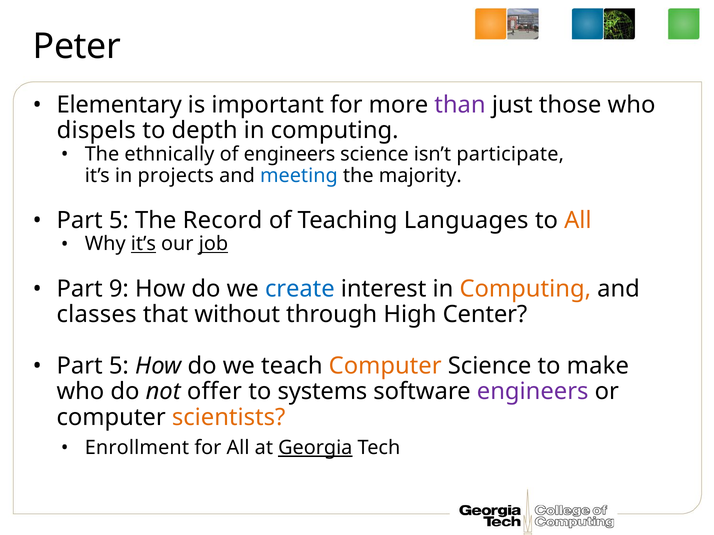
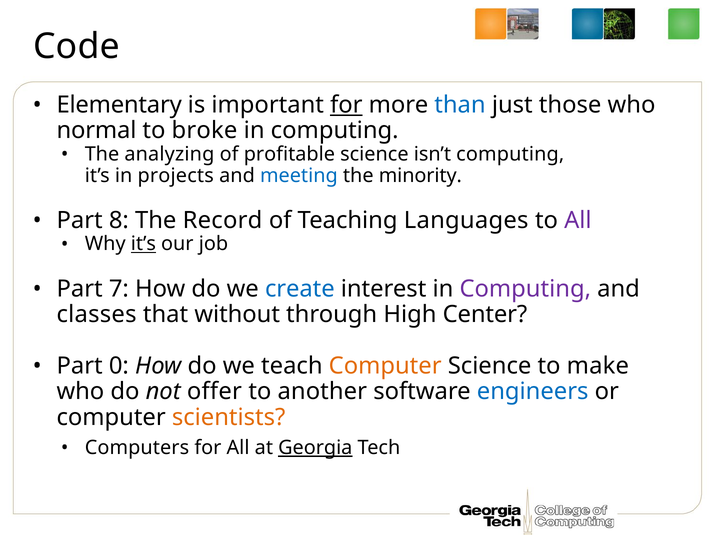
Peter: Peter -> Code
for at (346, 105) underline: none -> present
than colour: purple -> blue
dispels: dispels -> normal
depth: depth -> broke
ethnically: ethnically -> analyzing
of engineers: engineers -> profitable
isn’t participate: participate -> computing
majority: majority -> minority
5 at (119, 221): 5 -> 8
All at (578, 221) colour: orange -> purple
job underline: present -> none
9: 9 -> 7
Computing at (525, 289) colour: orange -> purple
5 at (119, 366): 5 -> 0
systems: systems -> another
engineers at (533, 392) colour: purple -> blue
Enrollment: Enrollment -> Computers
